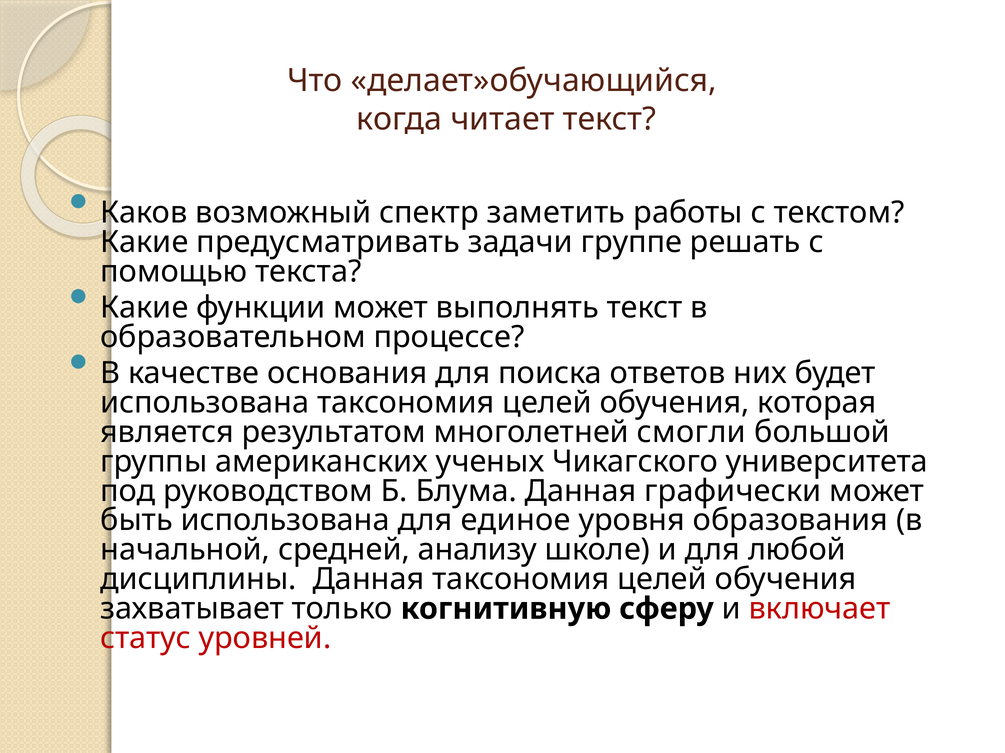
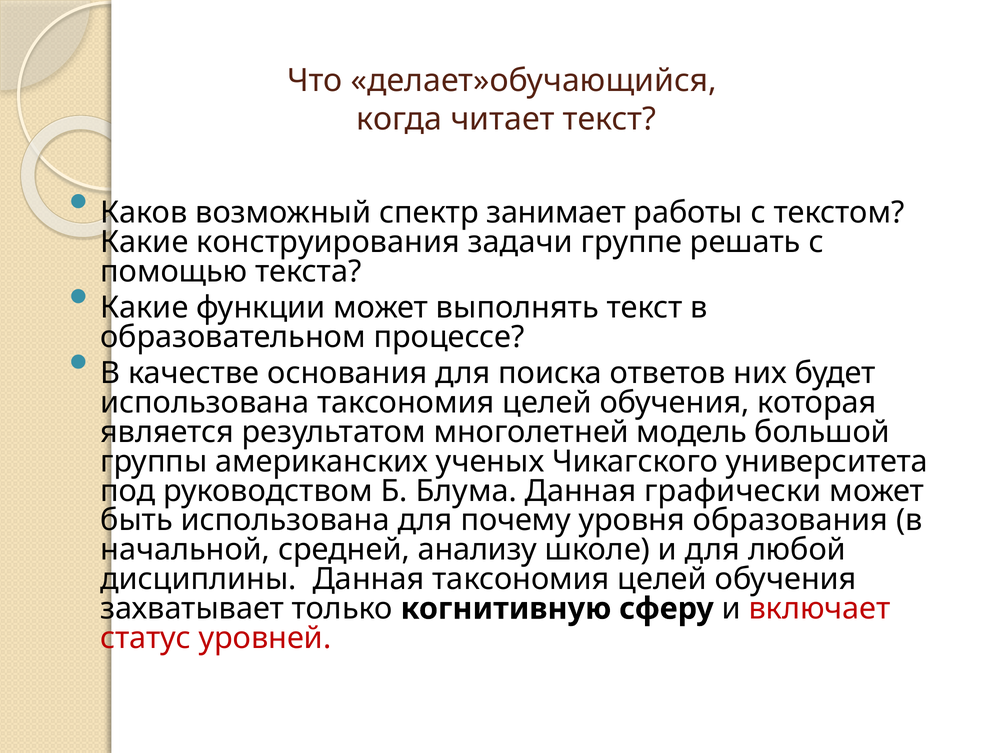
заметить: заметить -> занимает
предусматривать: предусматривать -> конструирования
смогли: смогли -> модель
единое: единое -> почему
